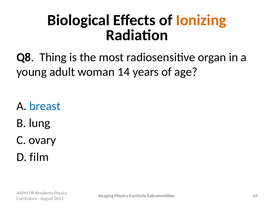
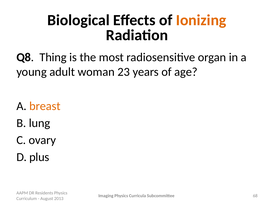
14: 14 -> 23
breast colour: blue -> orange
film: film -> plus
